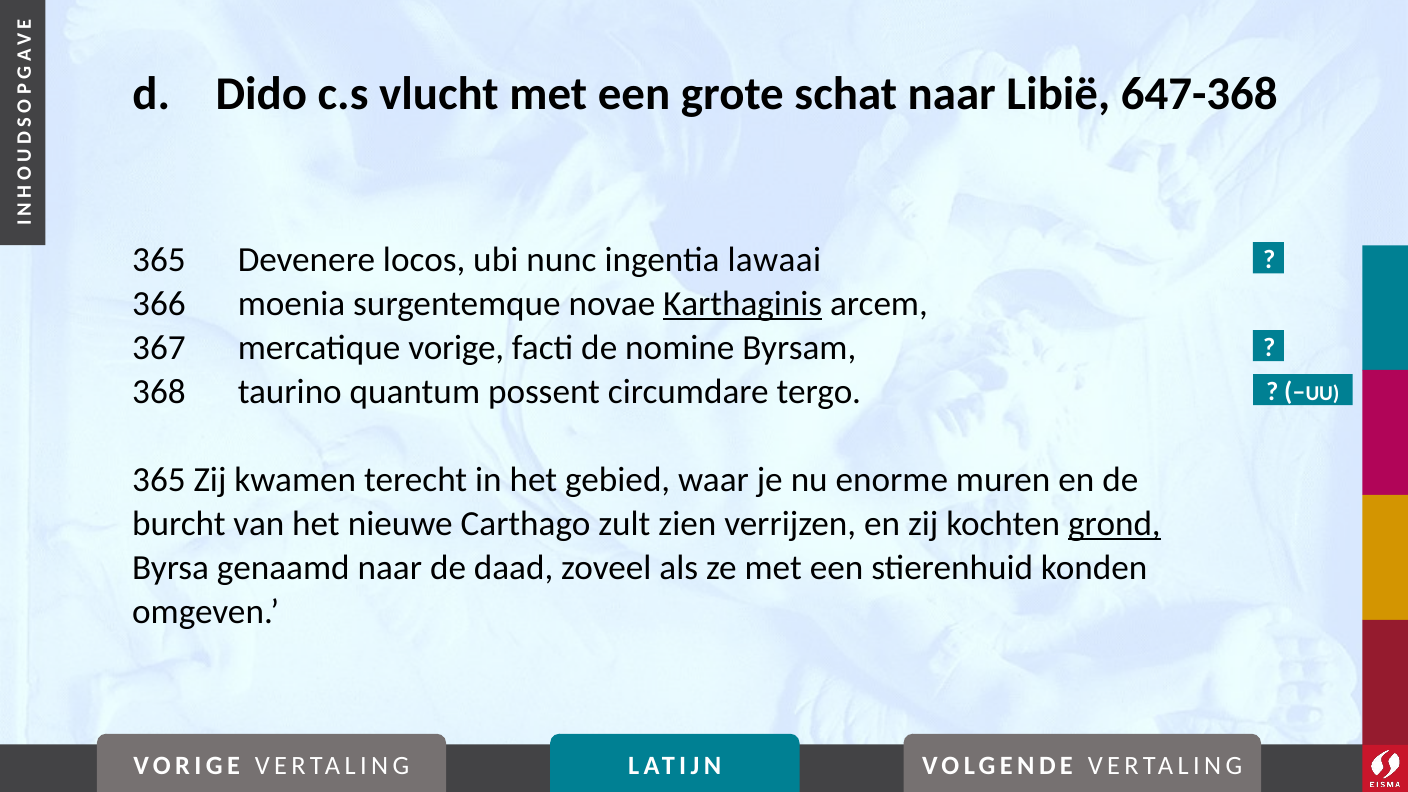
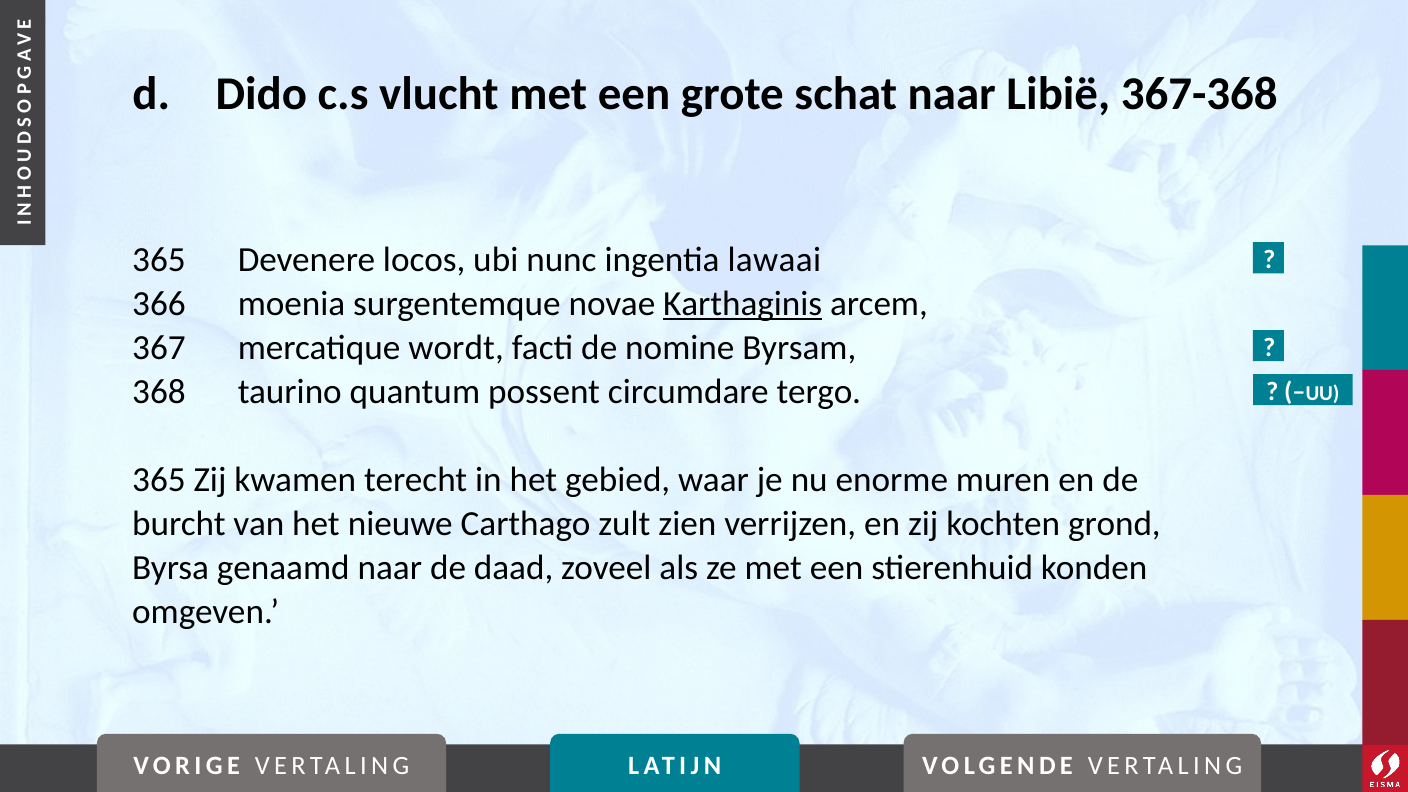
647-368: 647-368 -> 367-368
mercatique vorige: vorige -> wordt
grond underline: present -> none
